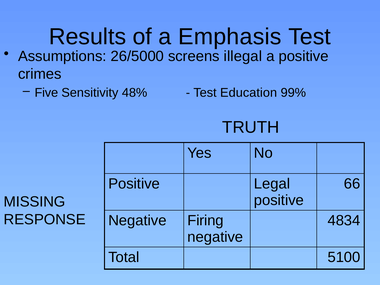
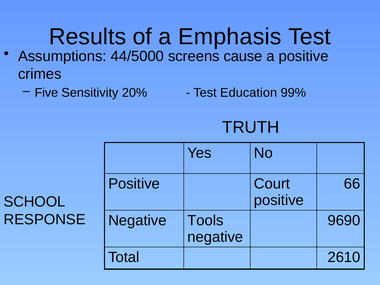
26/5000: 26/5000 -> 44/5000
illegal: illegal -> cause
48%: 48% -> 20%
Legal: Legal -> Court
MISSING: MISSING -> SCHOOL
Firing: Firing -> Tools
4834: 4834 -> 9690
5100: 5100 -> 2610
